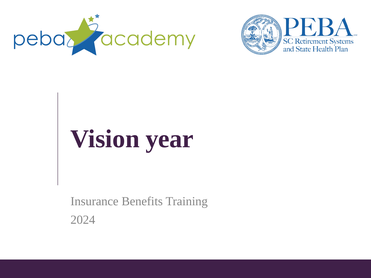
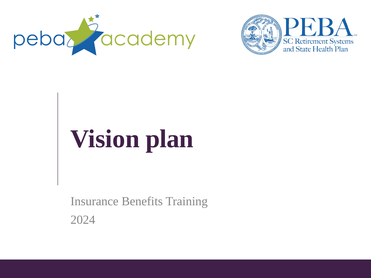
year: year -> plan
